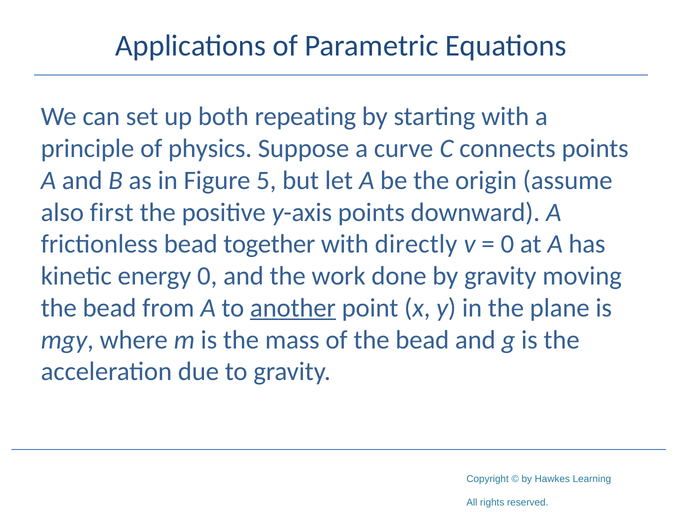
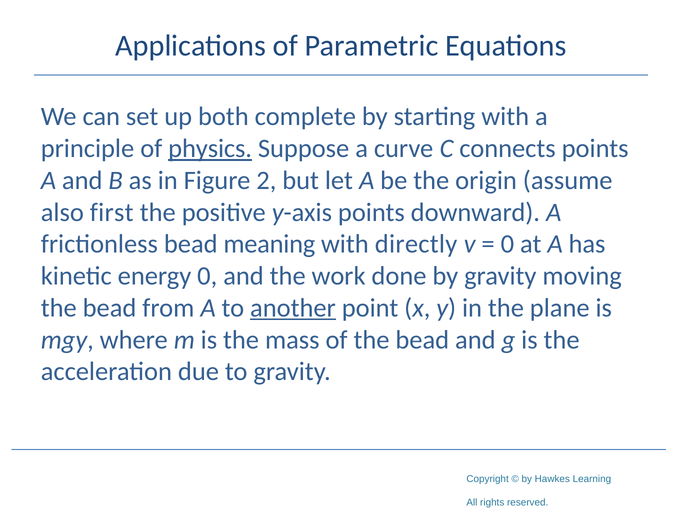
repeating: repeating -> complete
physics underline: none -> present
5: 5 -> 2
together: together -> meaning
